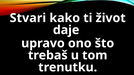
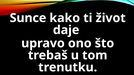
Stvari: Stvari -> Sunce
